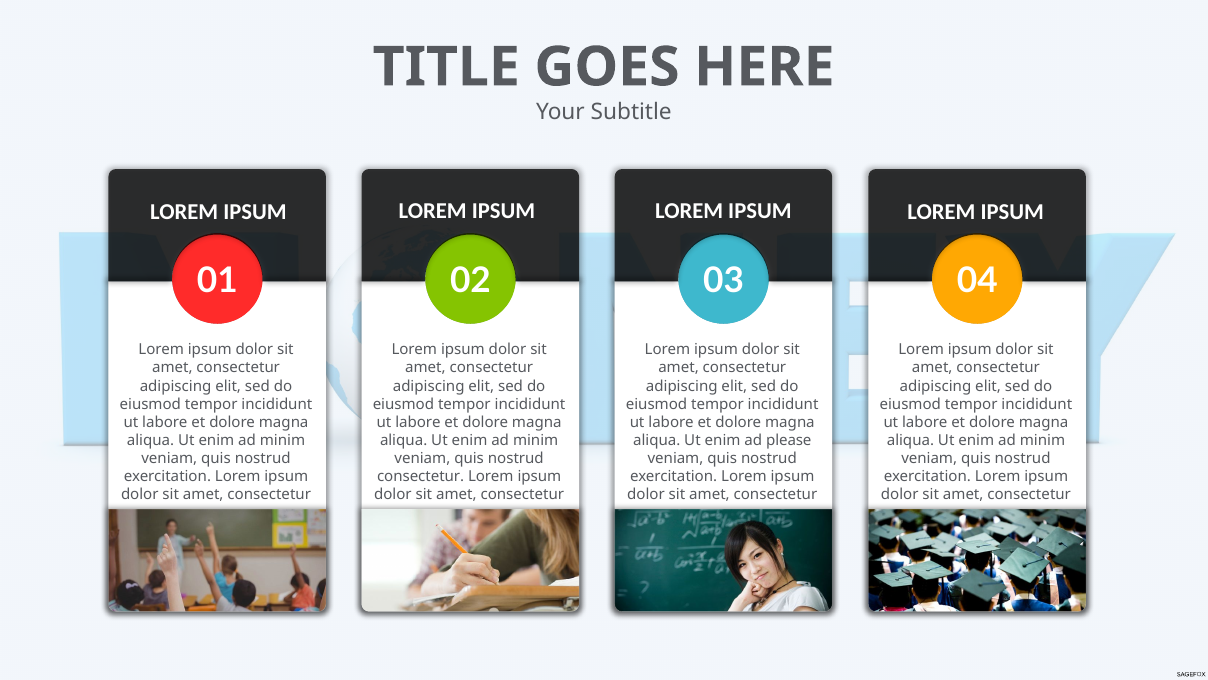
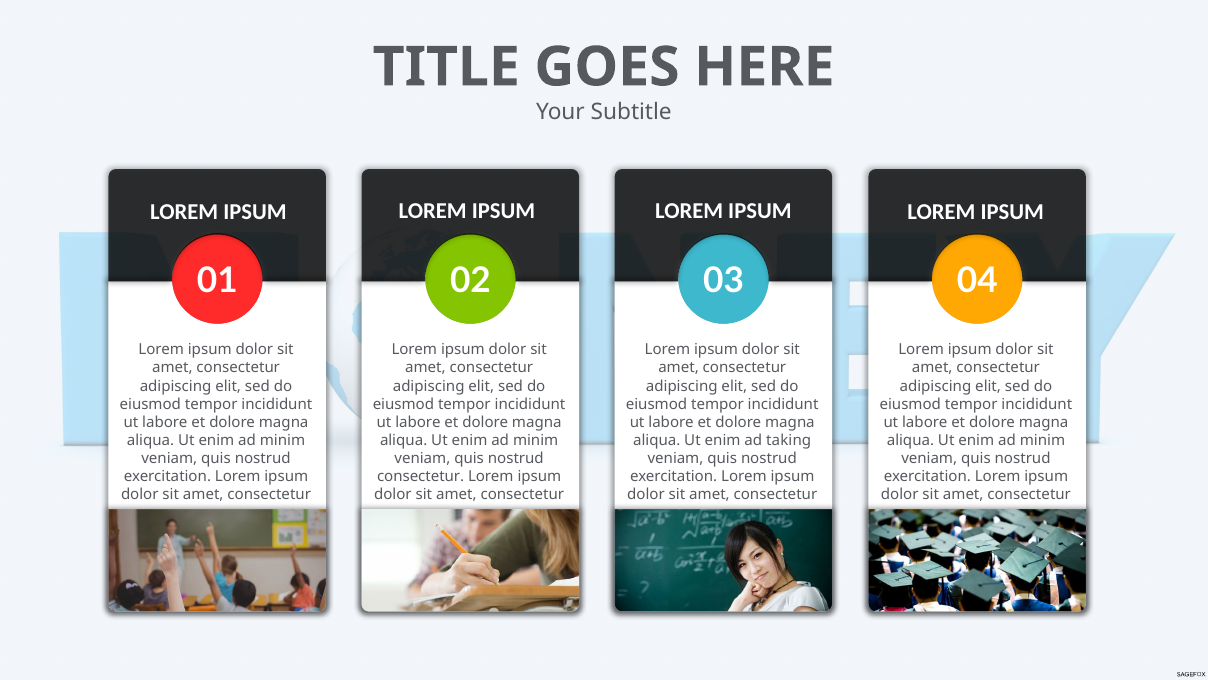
please: please -> taking
